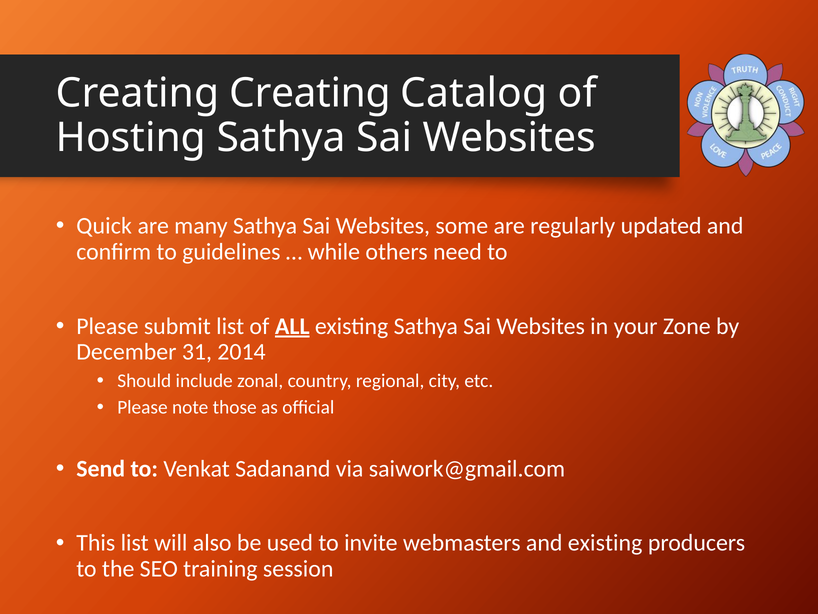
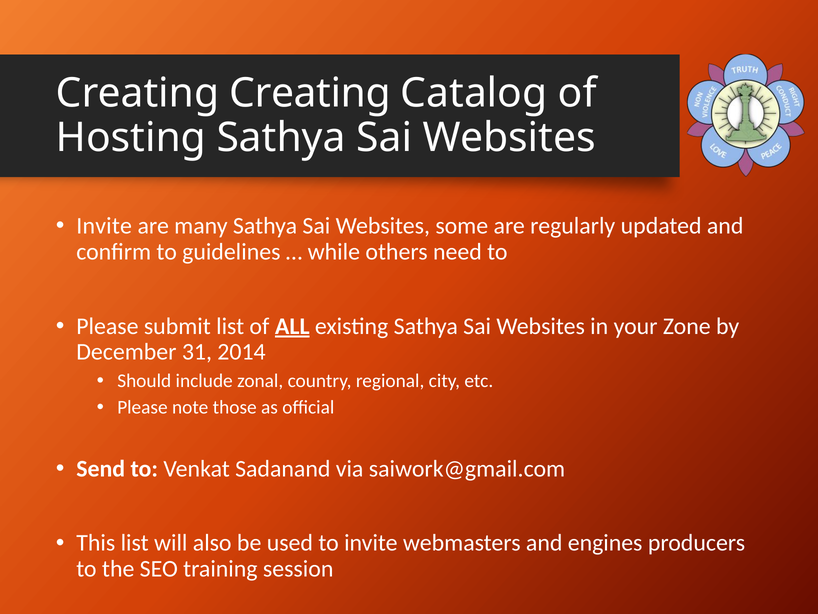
Quick at (104, 226): Quick -> Invite
and existing: existing -> engines
